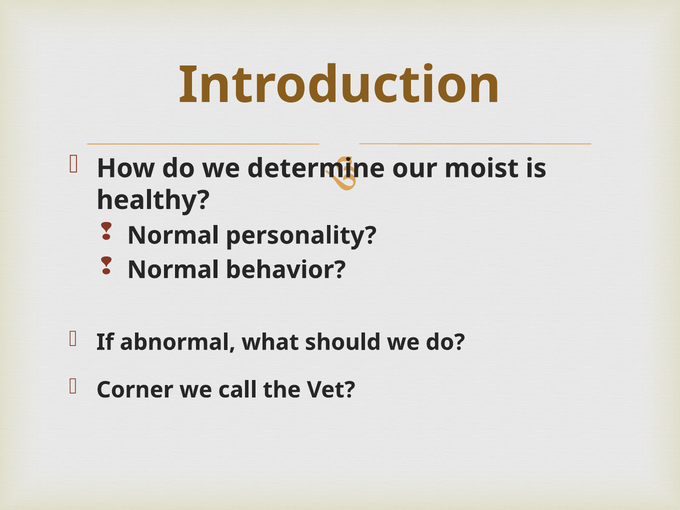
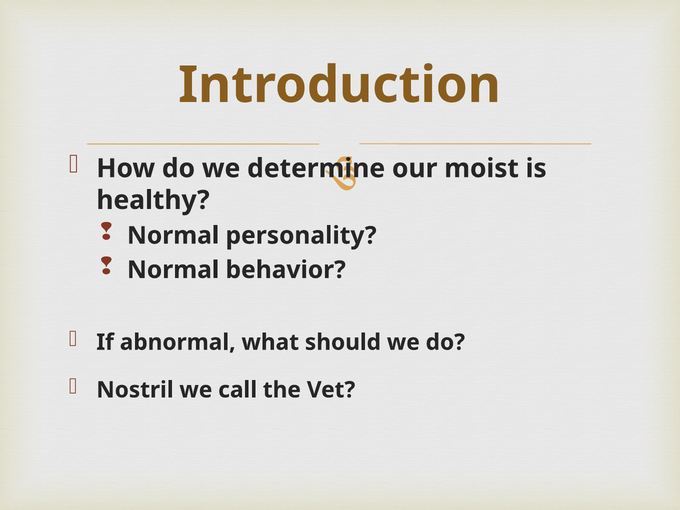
Corner: Corner -> Nostril
